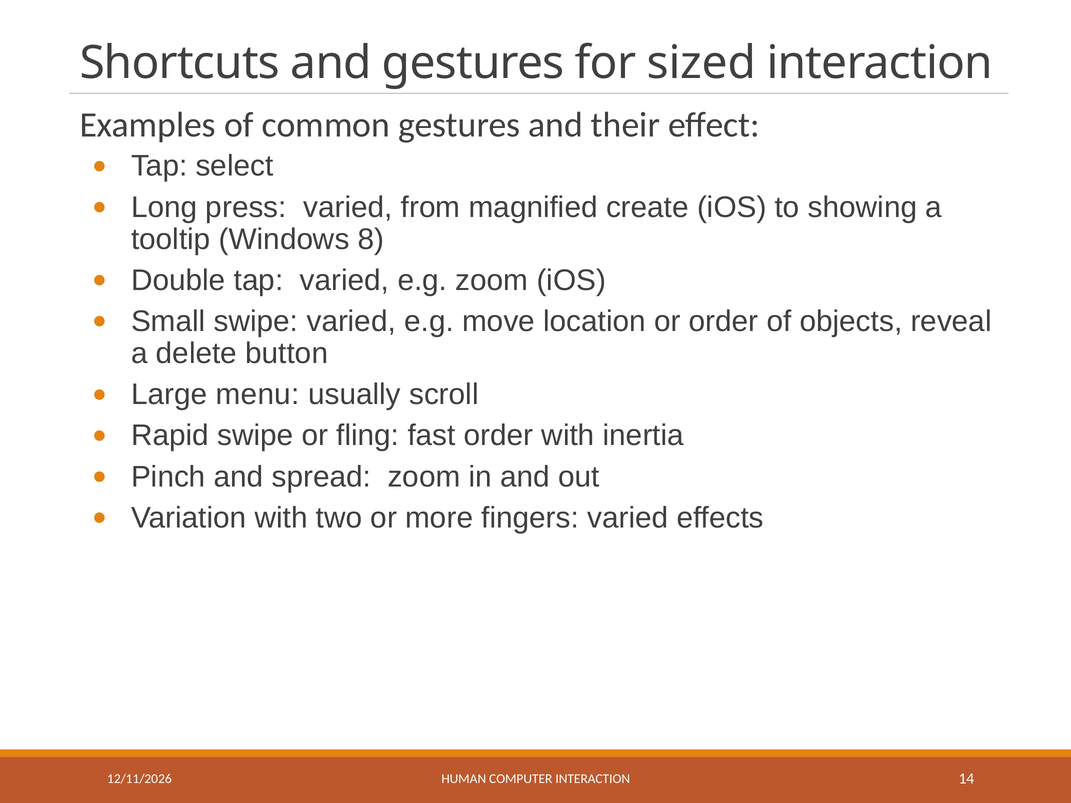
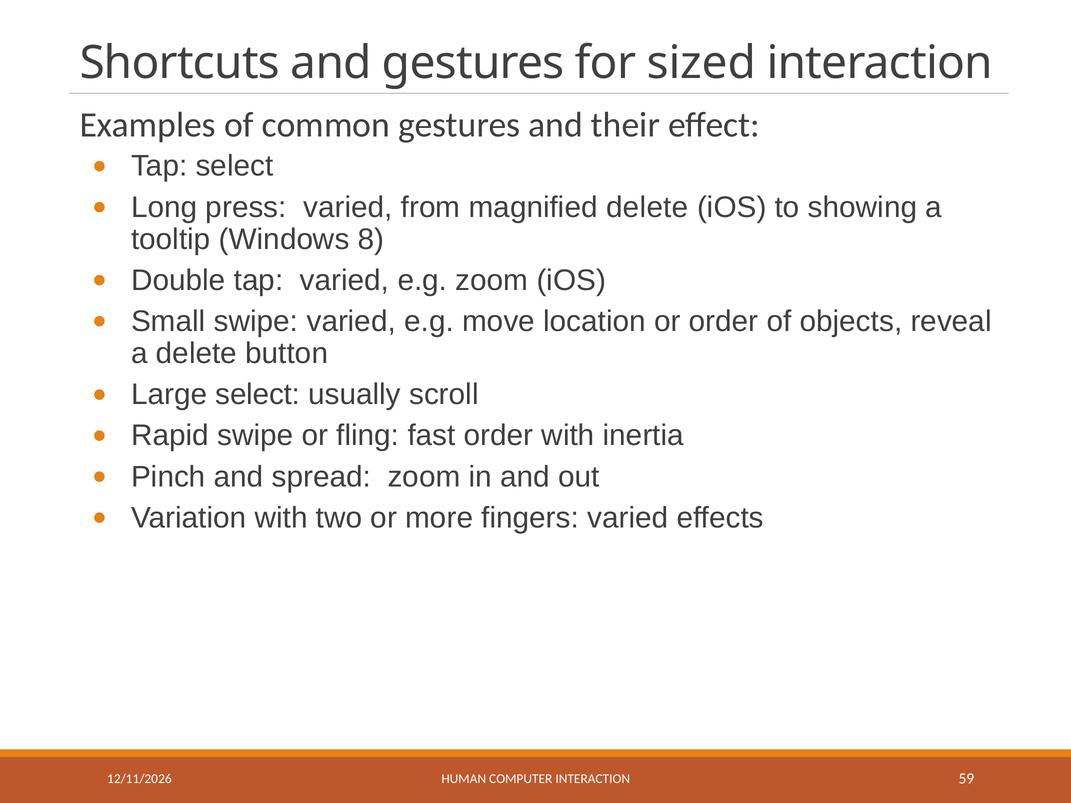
magnified create: create -> delete
Large menu: menu -> select
14: 14 -> 59
